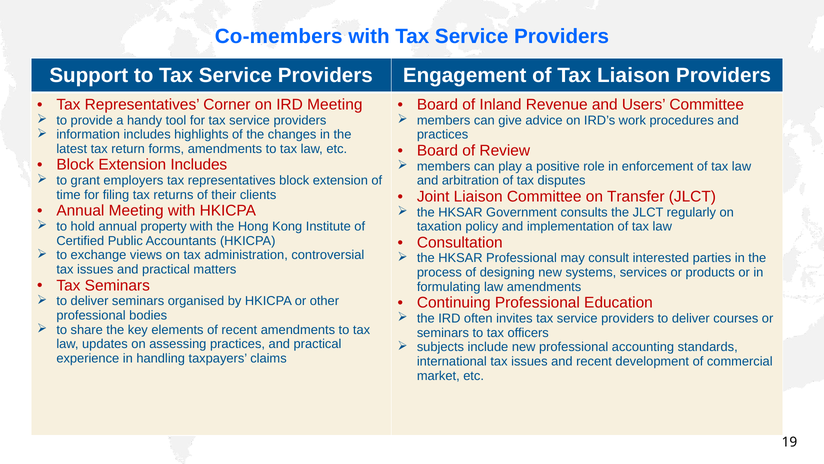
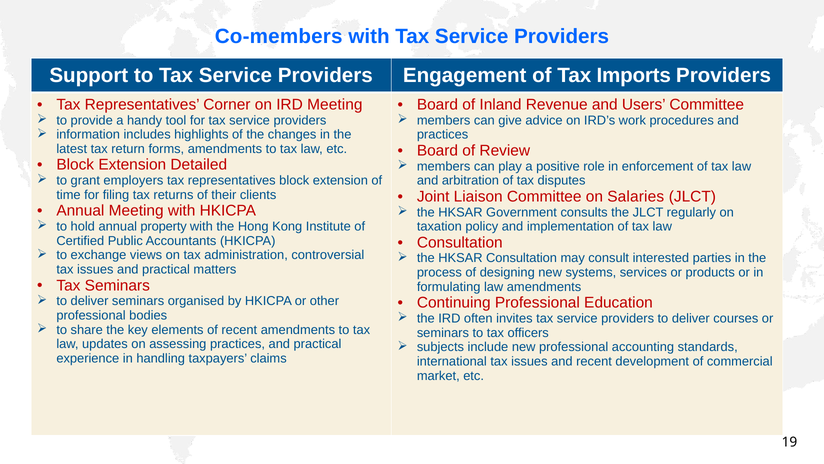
Tax Liaison: Liaison -> Imports
Extension Includes: Includes -> Detailed
Transfer: Transfer -> Salaries
HKSAR Professional: Professional -> Consultation
